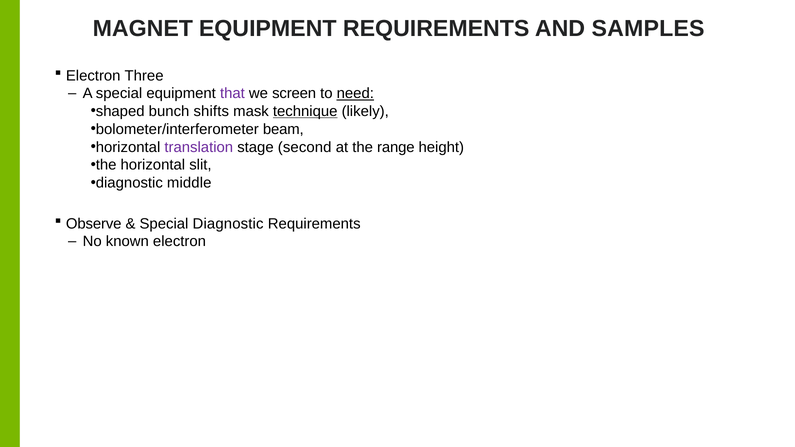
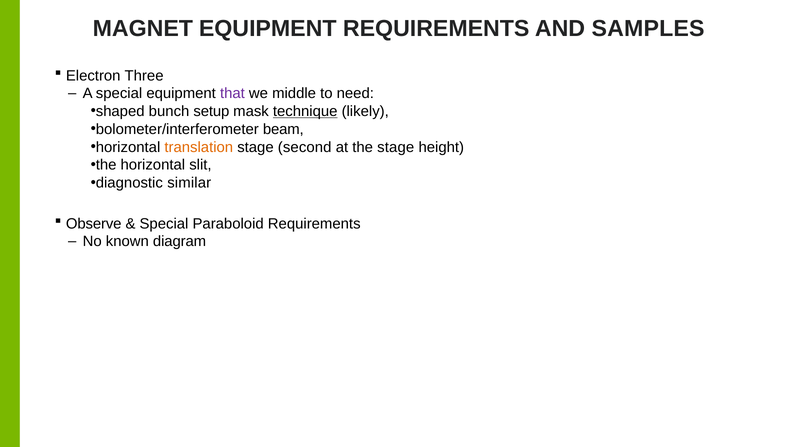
screen: screen -> middle
need underline: present -> none
shifts: shifts -> setup
translation colour: purple -> orange
the range: range -> stage
middle: middle -> similar
Special Diagnostic: Diagnostic -> Paraboloid
known electron: electron -> diagram
